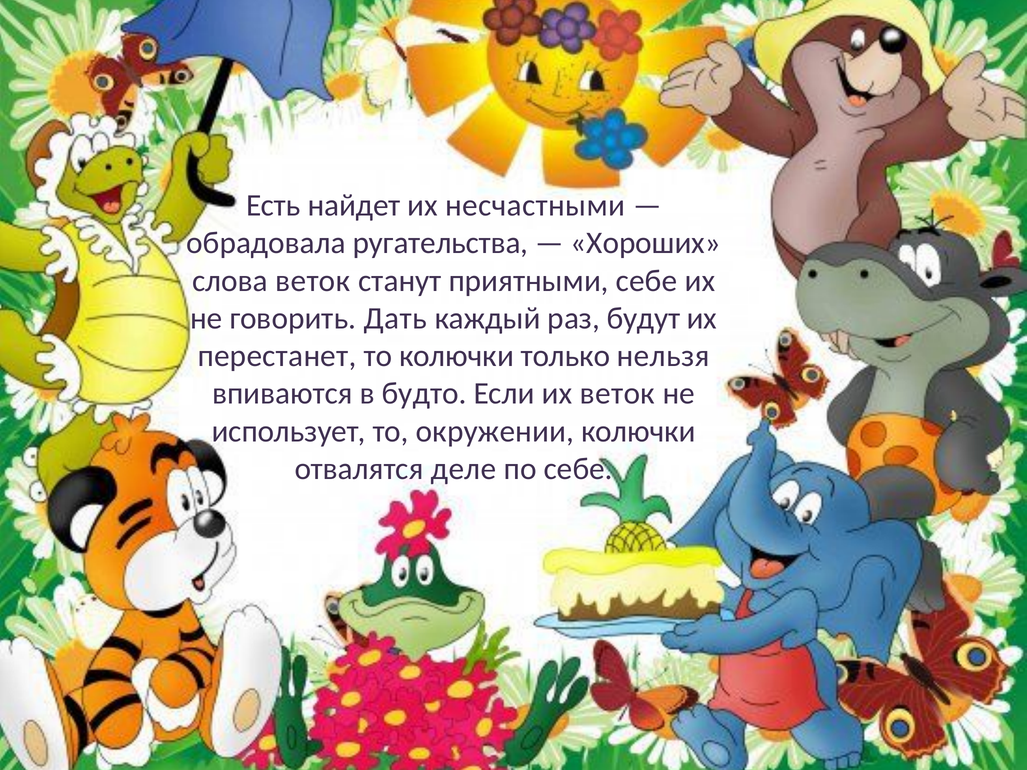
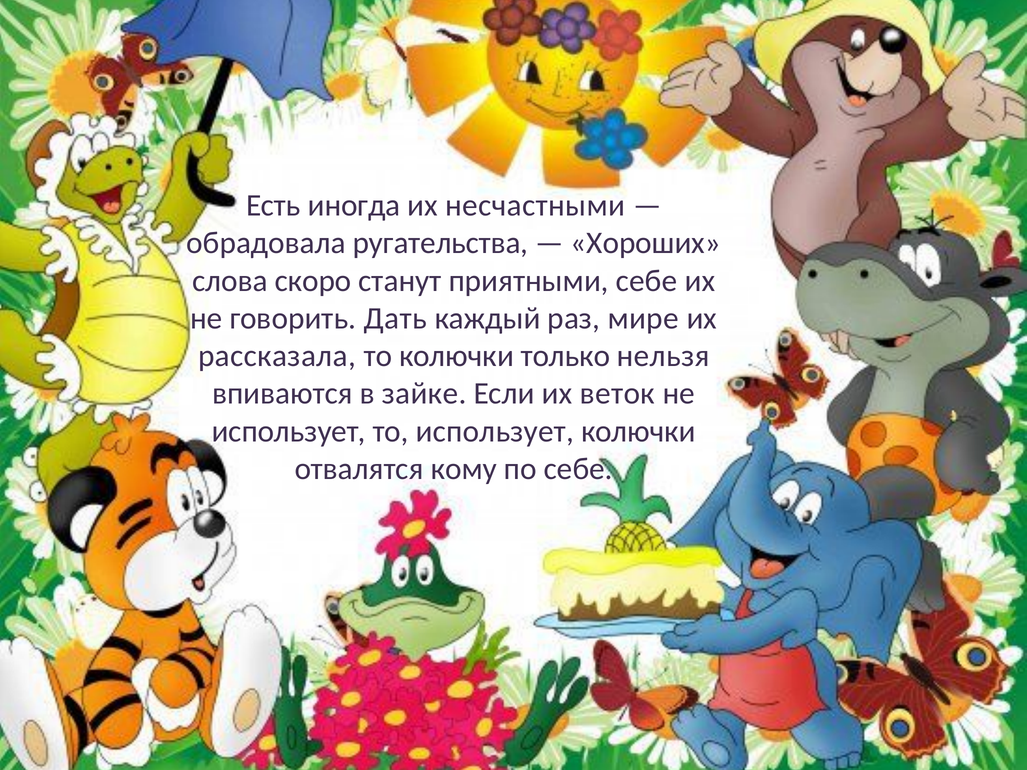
найдет: найдет -> иногда
слова веток: веток -> скоро
будут: будут -> мире
перестанет: перестанет -> рассказала
будто: будто -> зайке
то окружении: окружении -> использует
деле: деле -> кому
